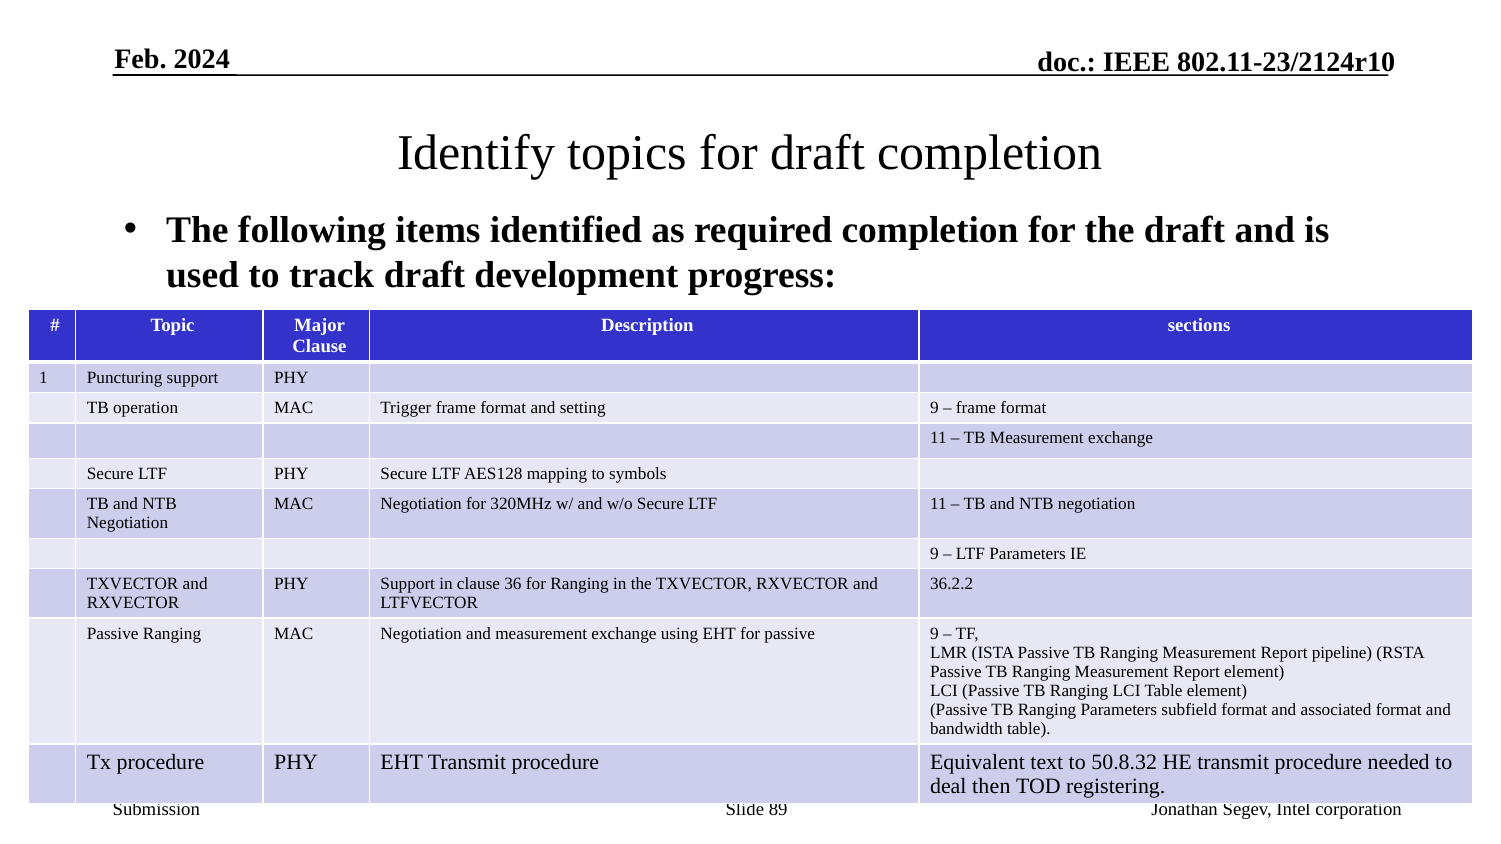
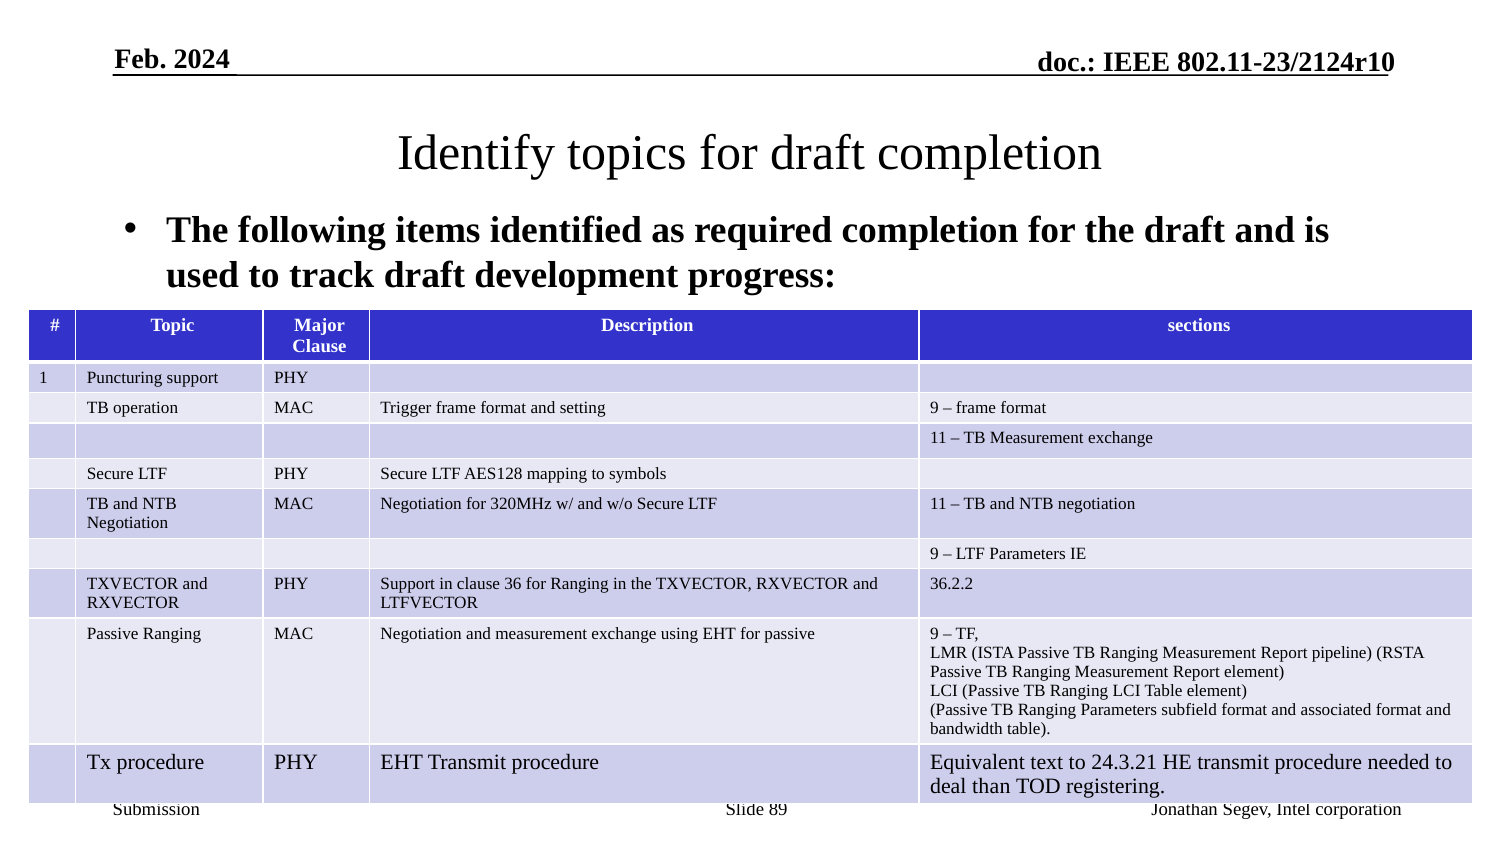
50.8.32: 50.8.32 -> 24.3.21
then: then -> than
